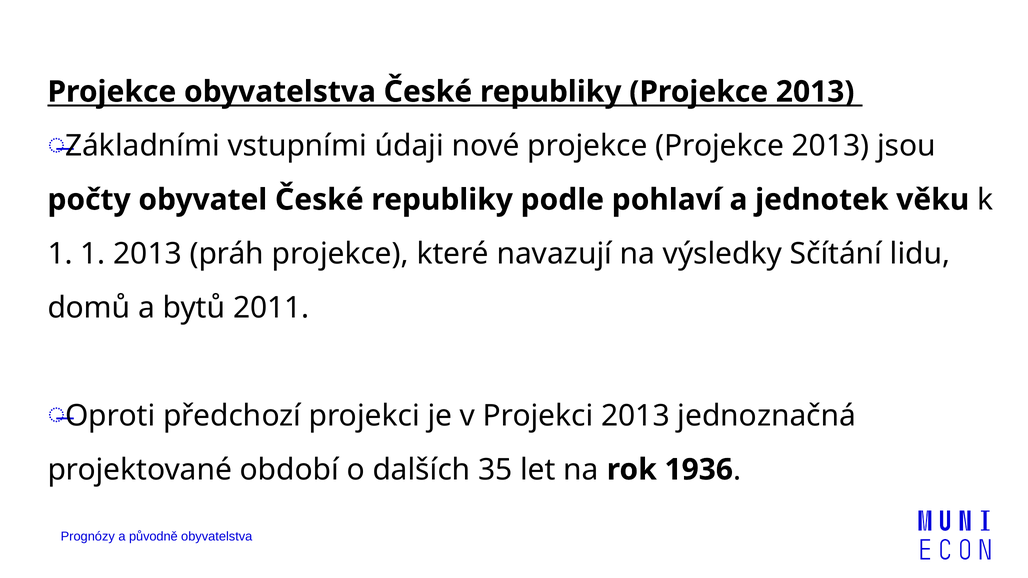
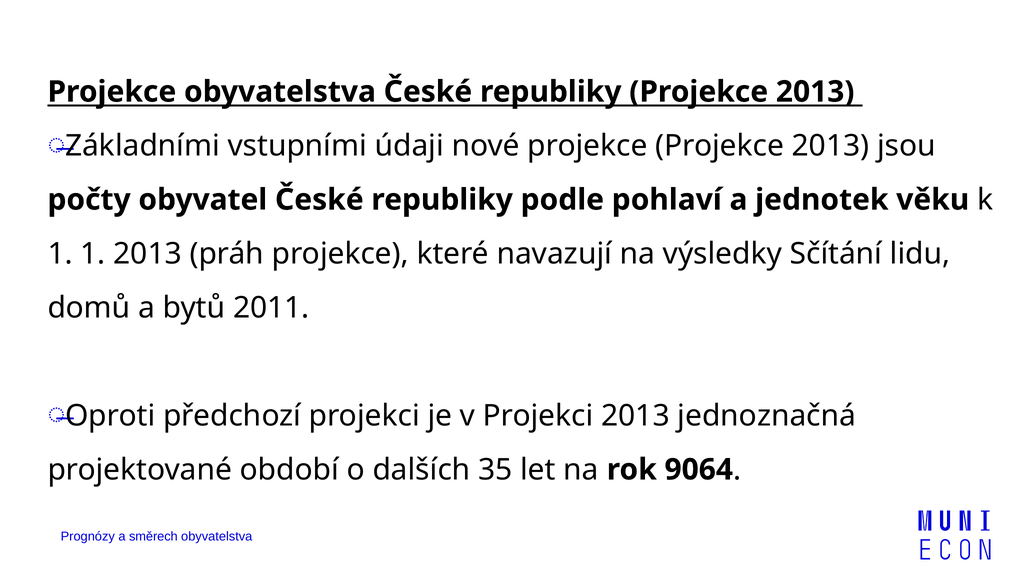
1936: 1936 -> 9064
původně: původně -> směrech
